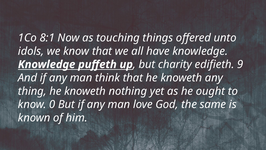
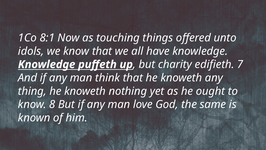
9: 9 -> 7
0: 0 -> 8
